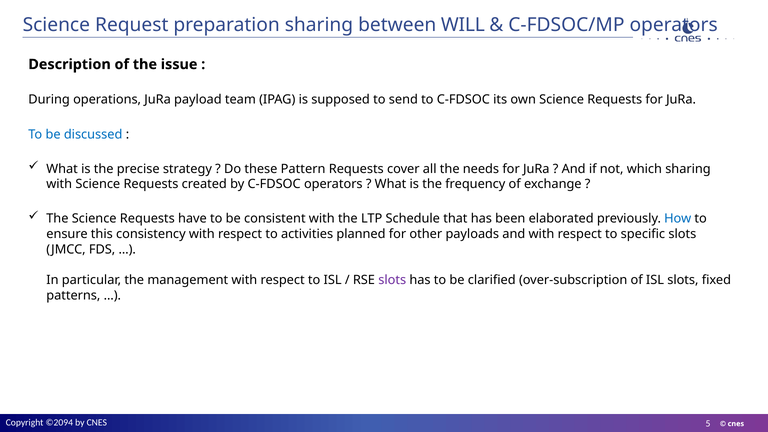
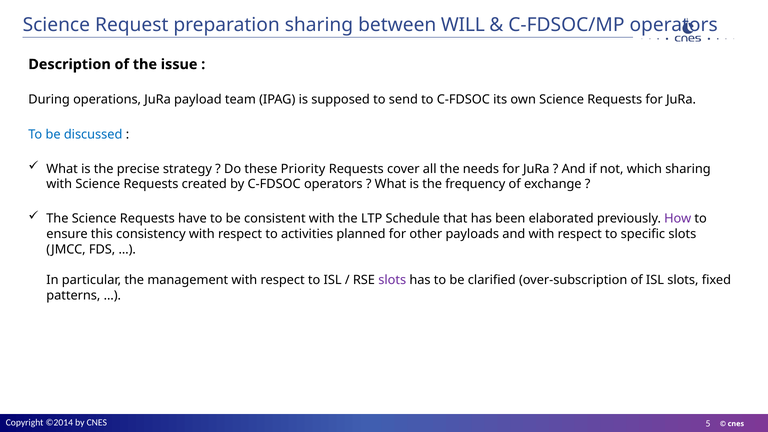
Pattern: Pattern -> Priority
How colour: blue -> purple
©2094: ©2094 -> ©2014
